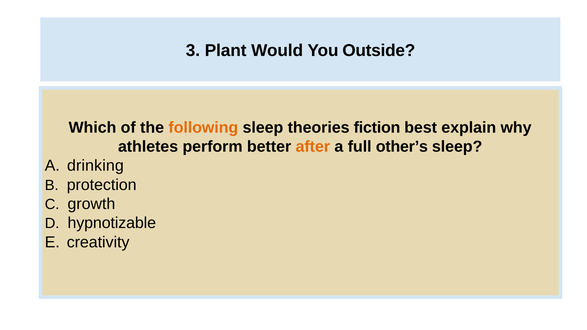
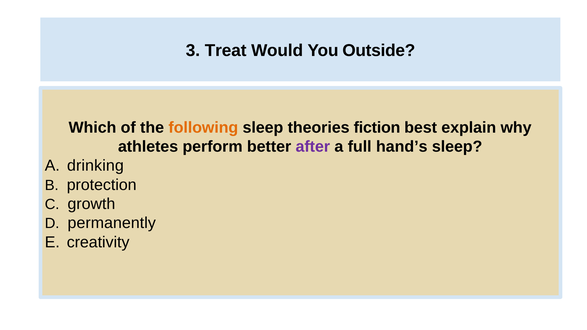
Plant: Plant -> Treat
after colour: orange -> purple
other’s: other’s -> hand’s
hypnotizable: hypnotizable -> permanently
